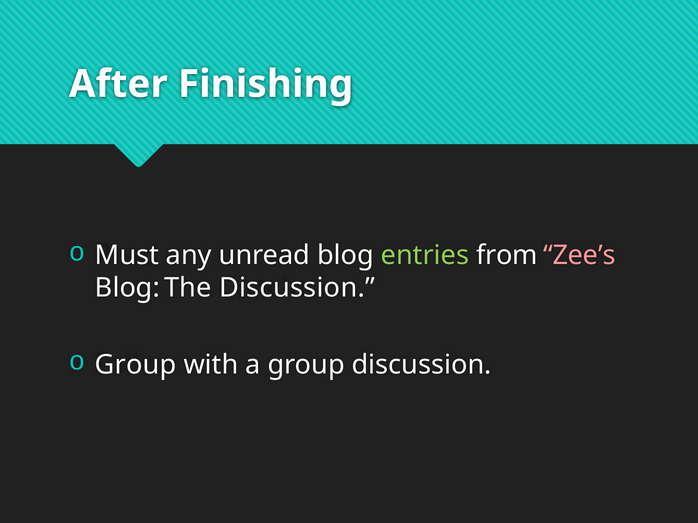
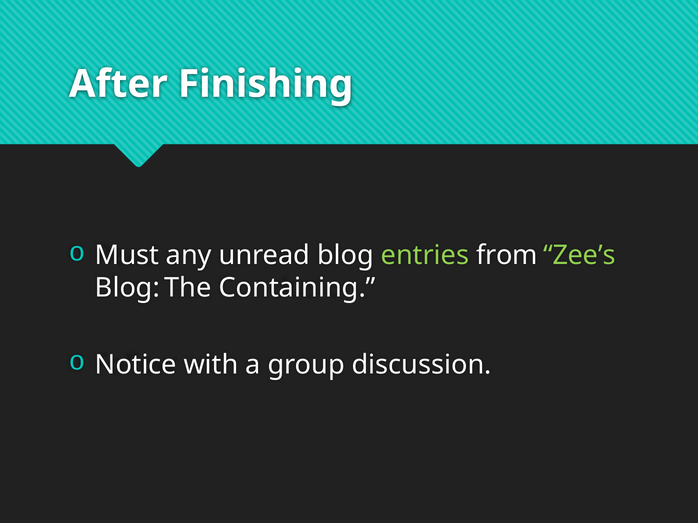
Zee’s colour: pink -> light green
The Discussion: Discussion -> Containing
Group at (136, 365): Group -> Notice
